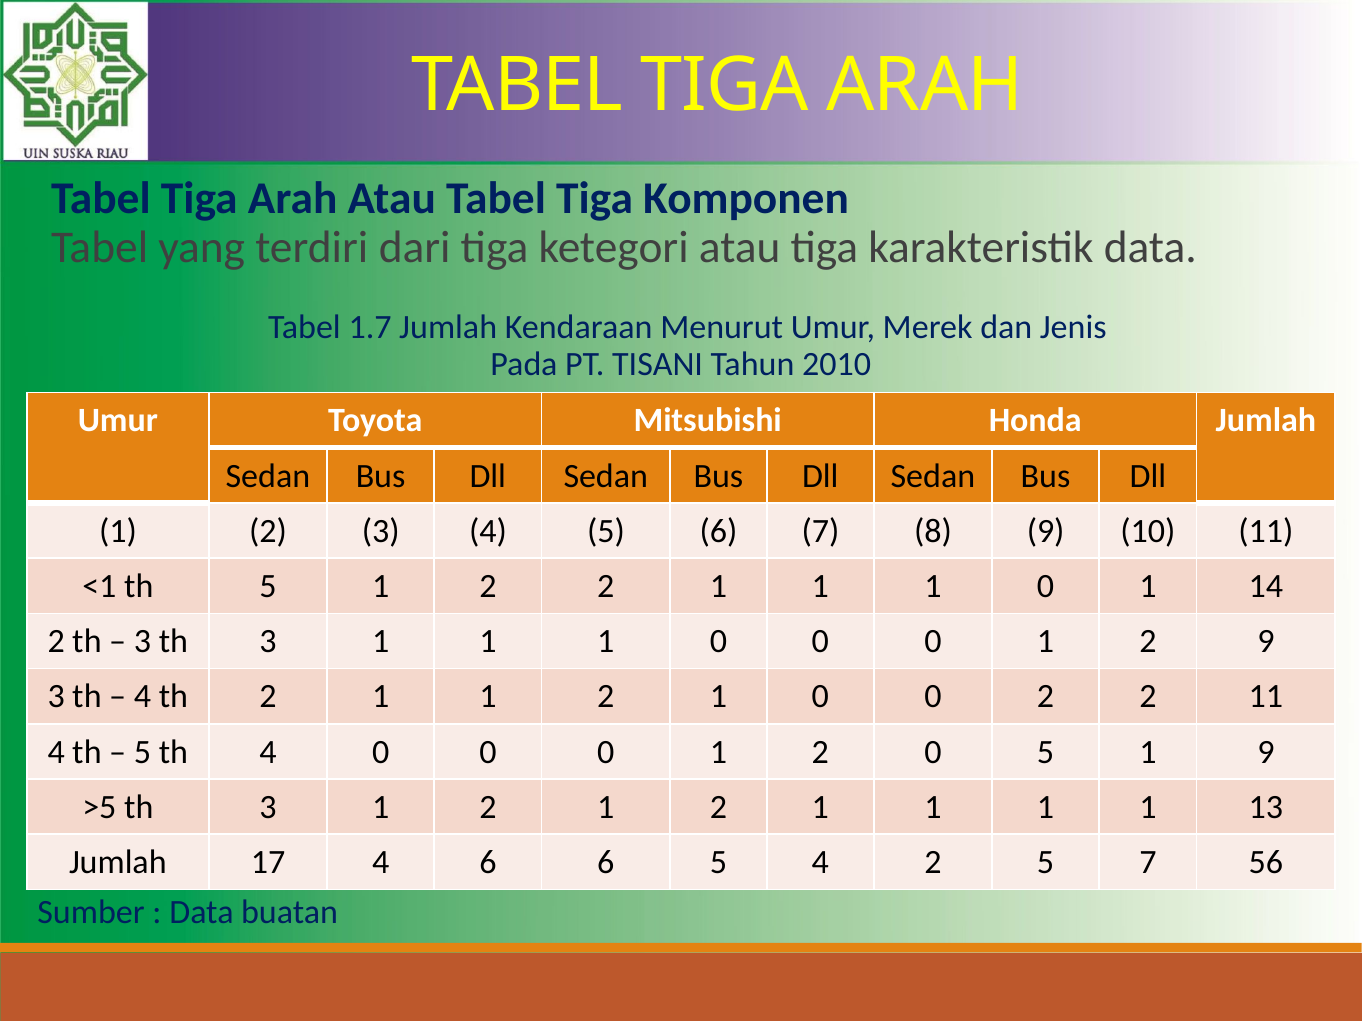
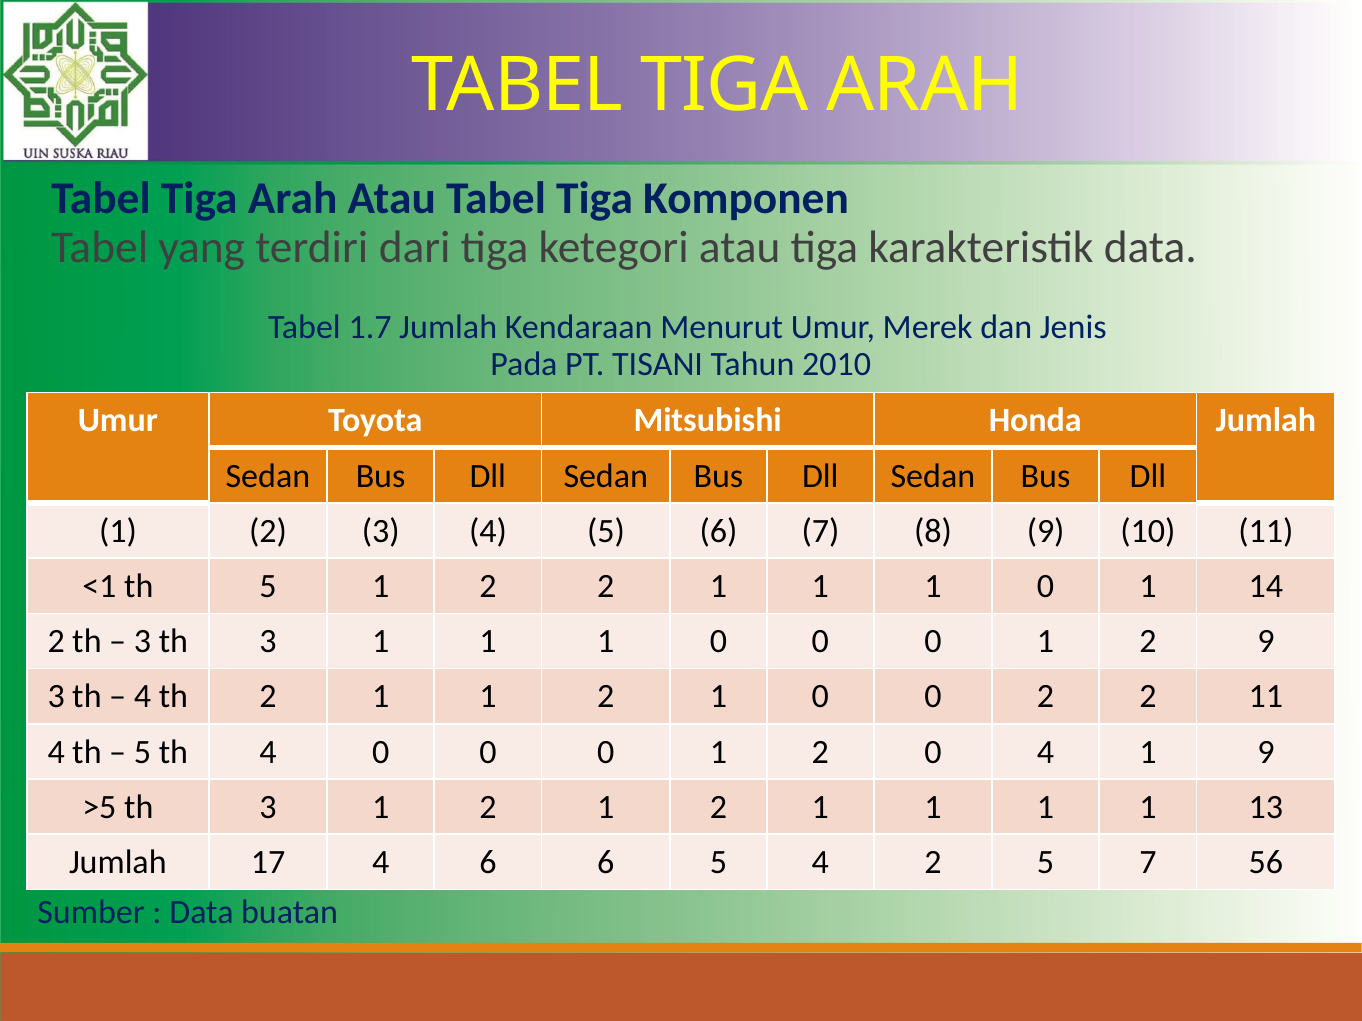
0 5: 5 -> 4
